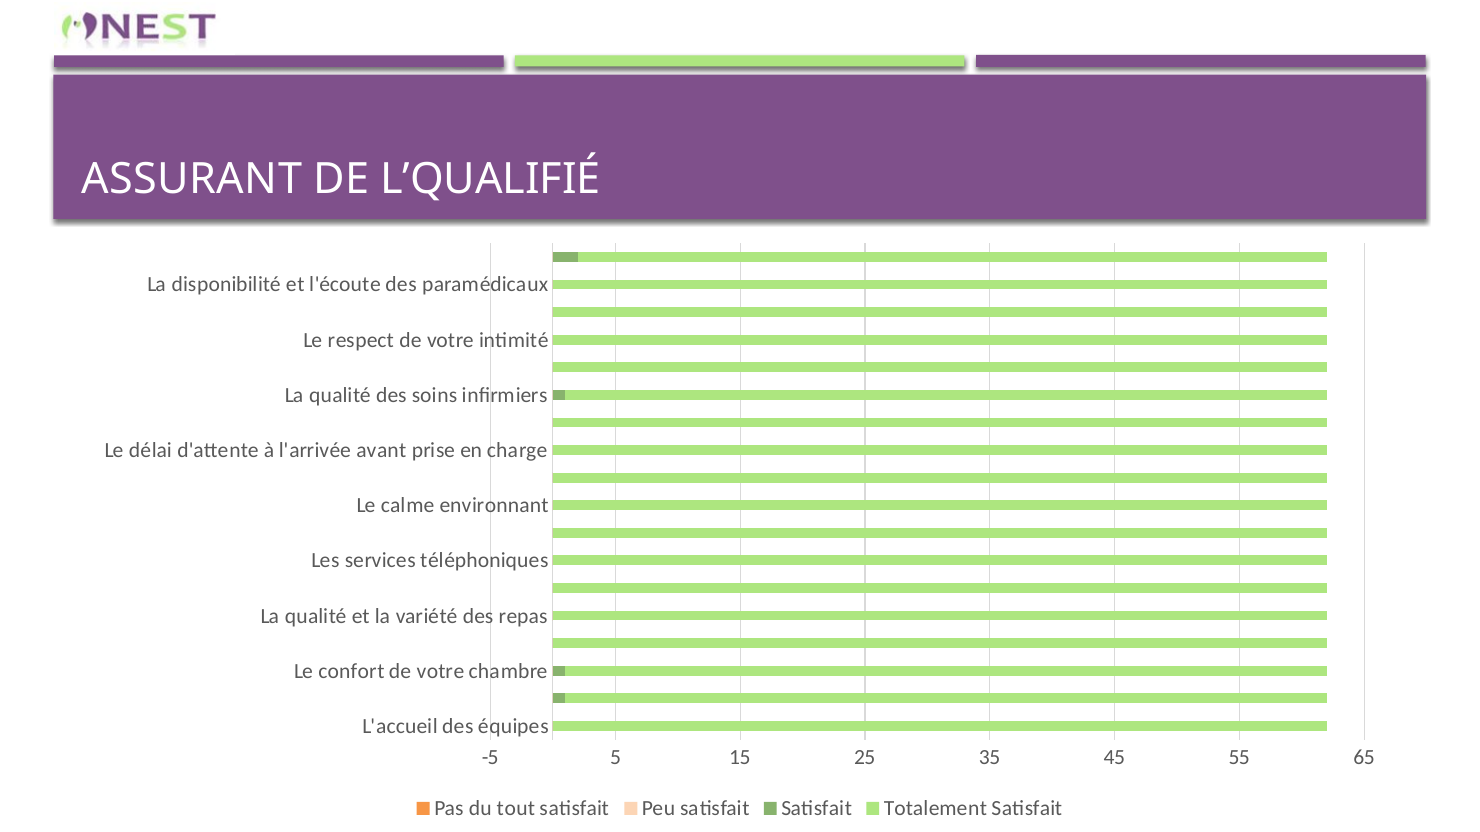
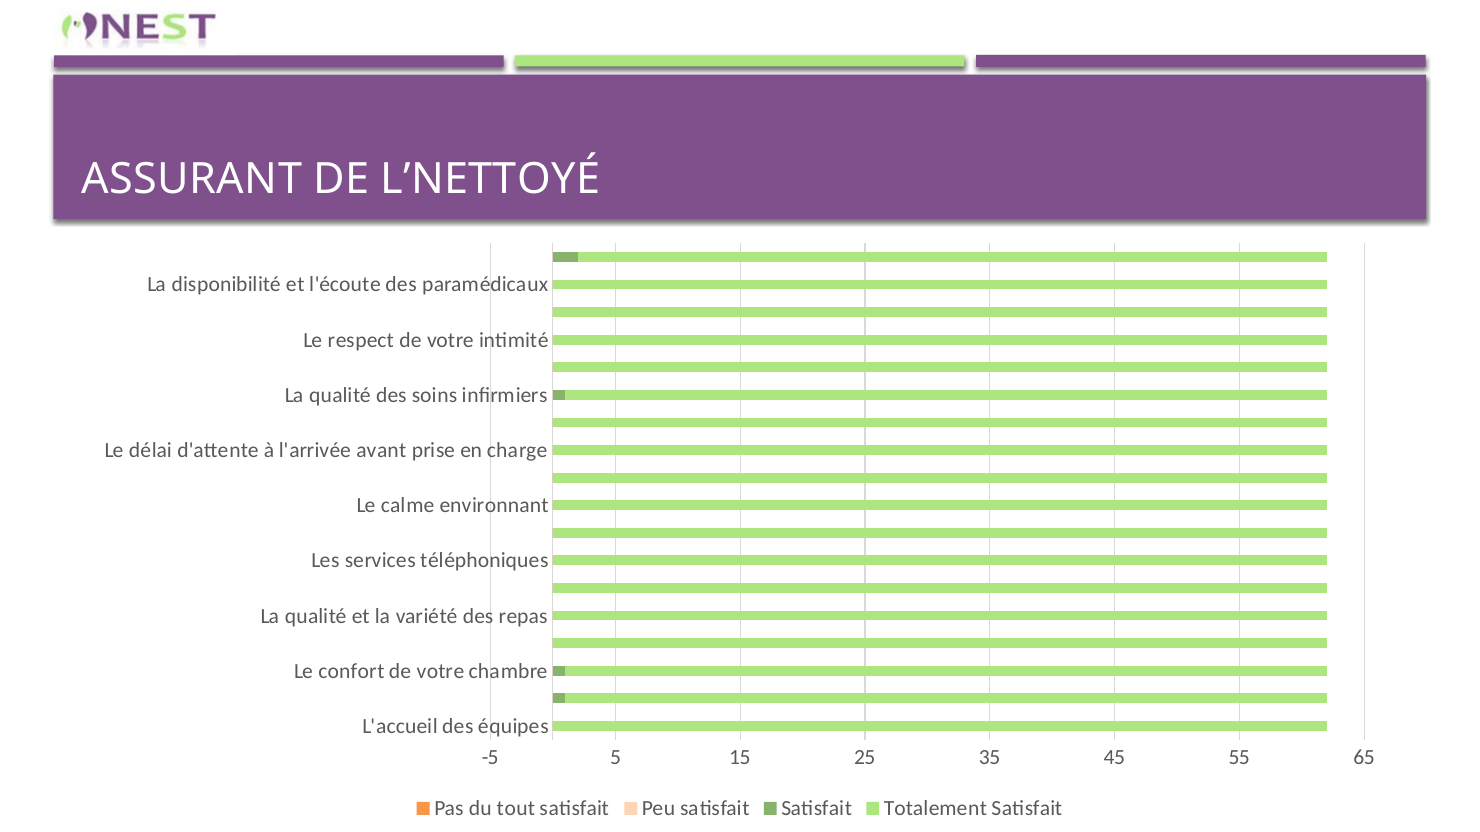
L’QUALIFIÉ: L’QUALIFIÉ -> L’NETTOYÉ
